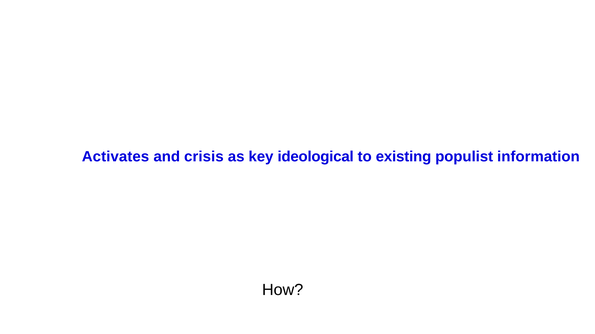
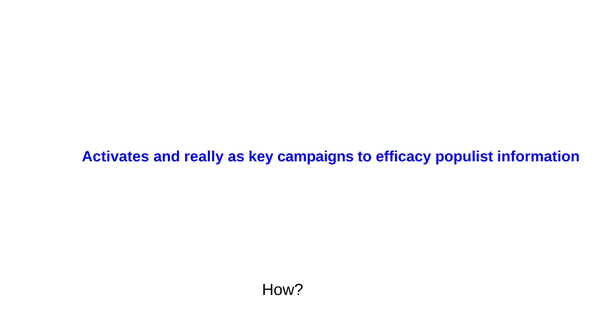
crisis: crisis -> really
ideological: ideological -> campaigns
existing: existing -> efficacy
